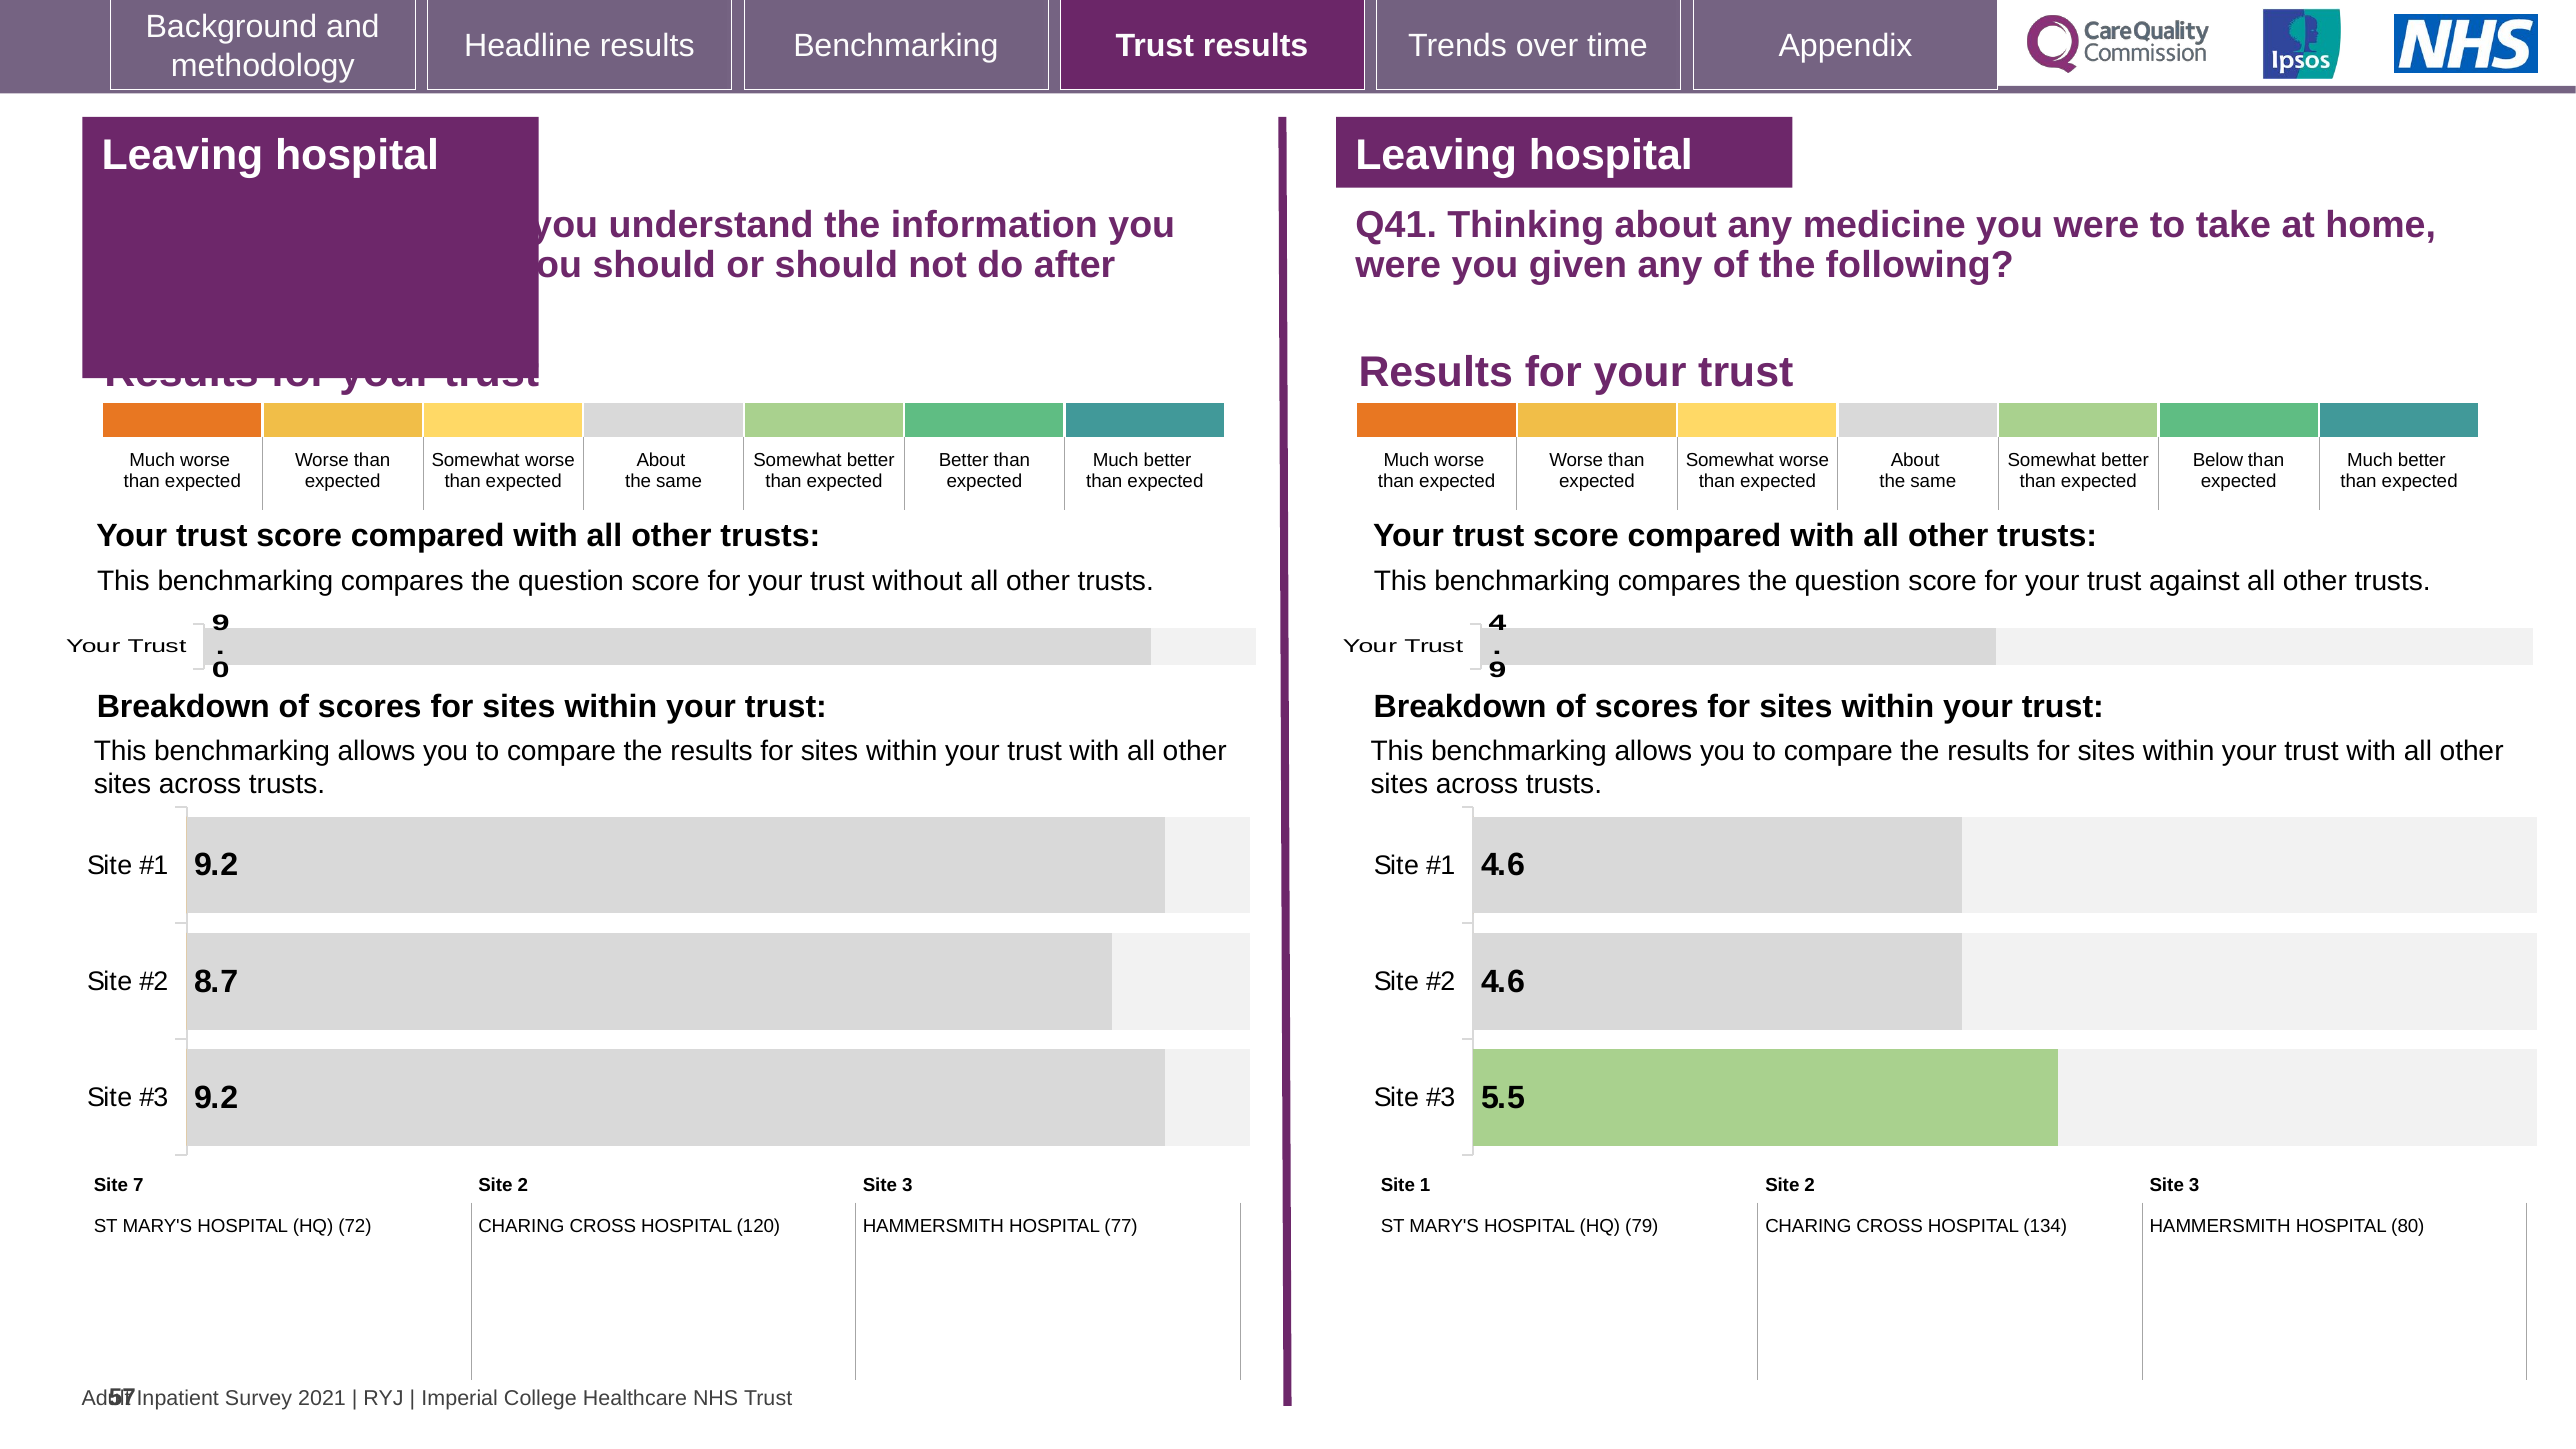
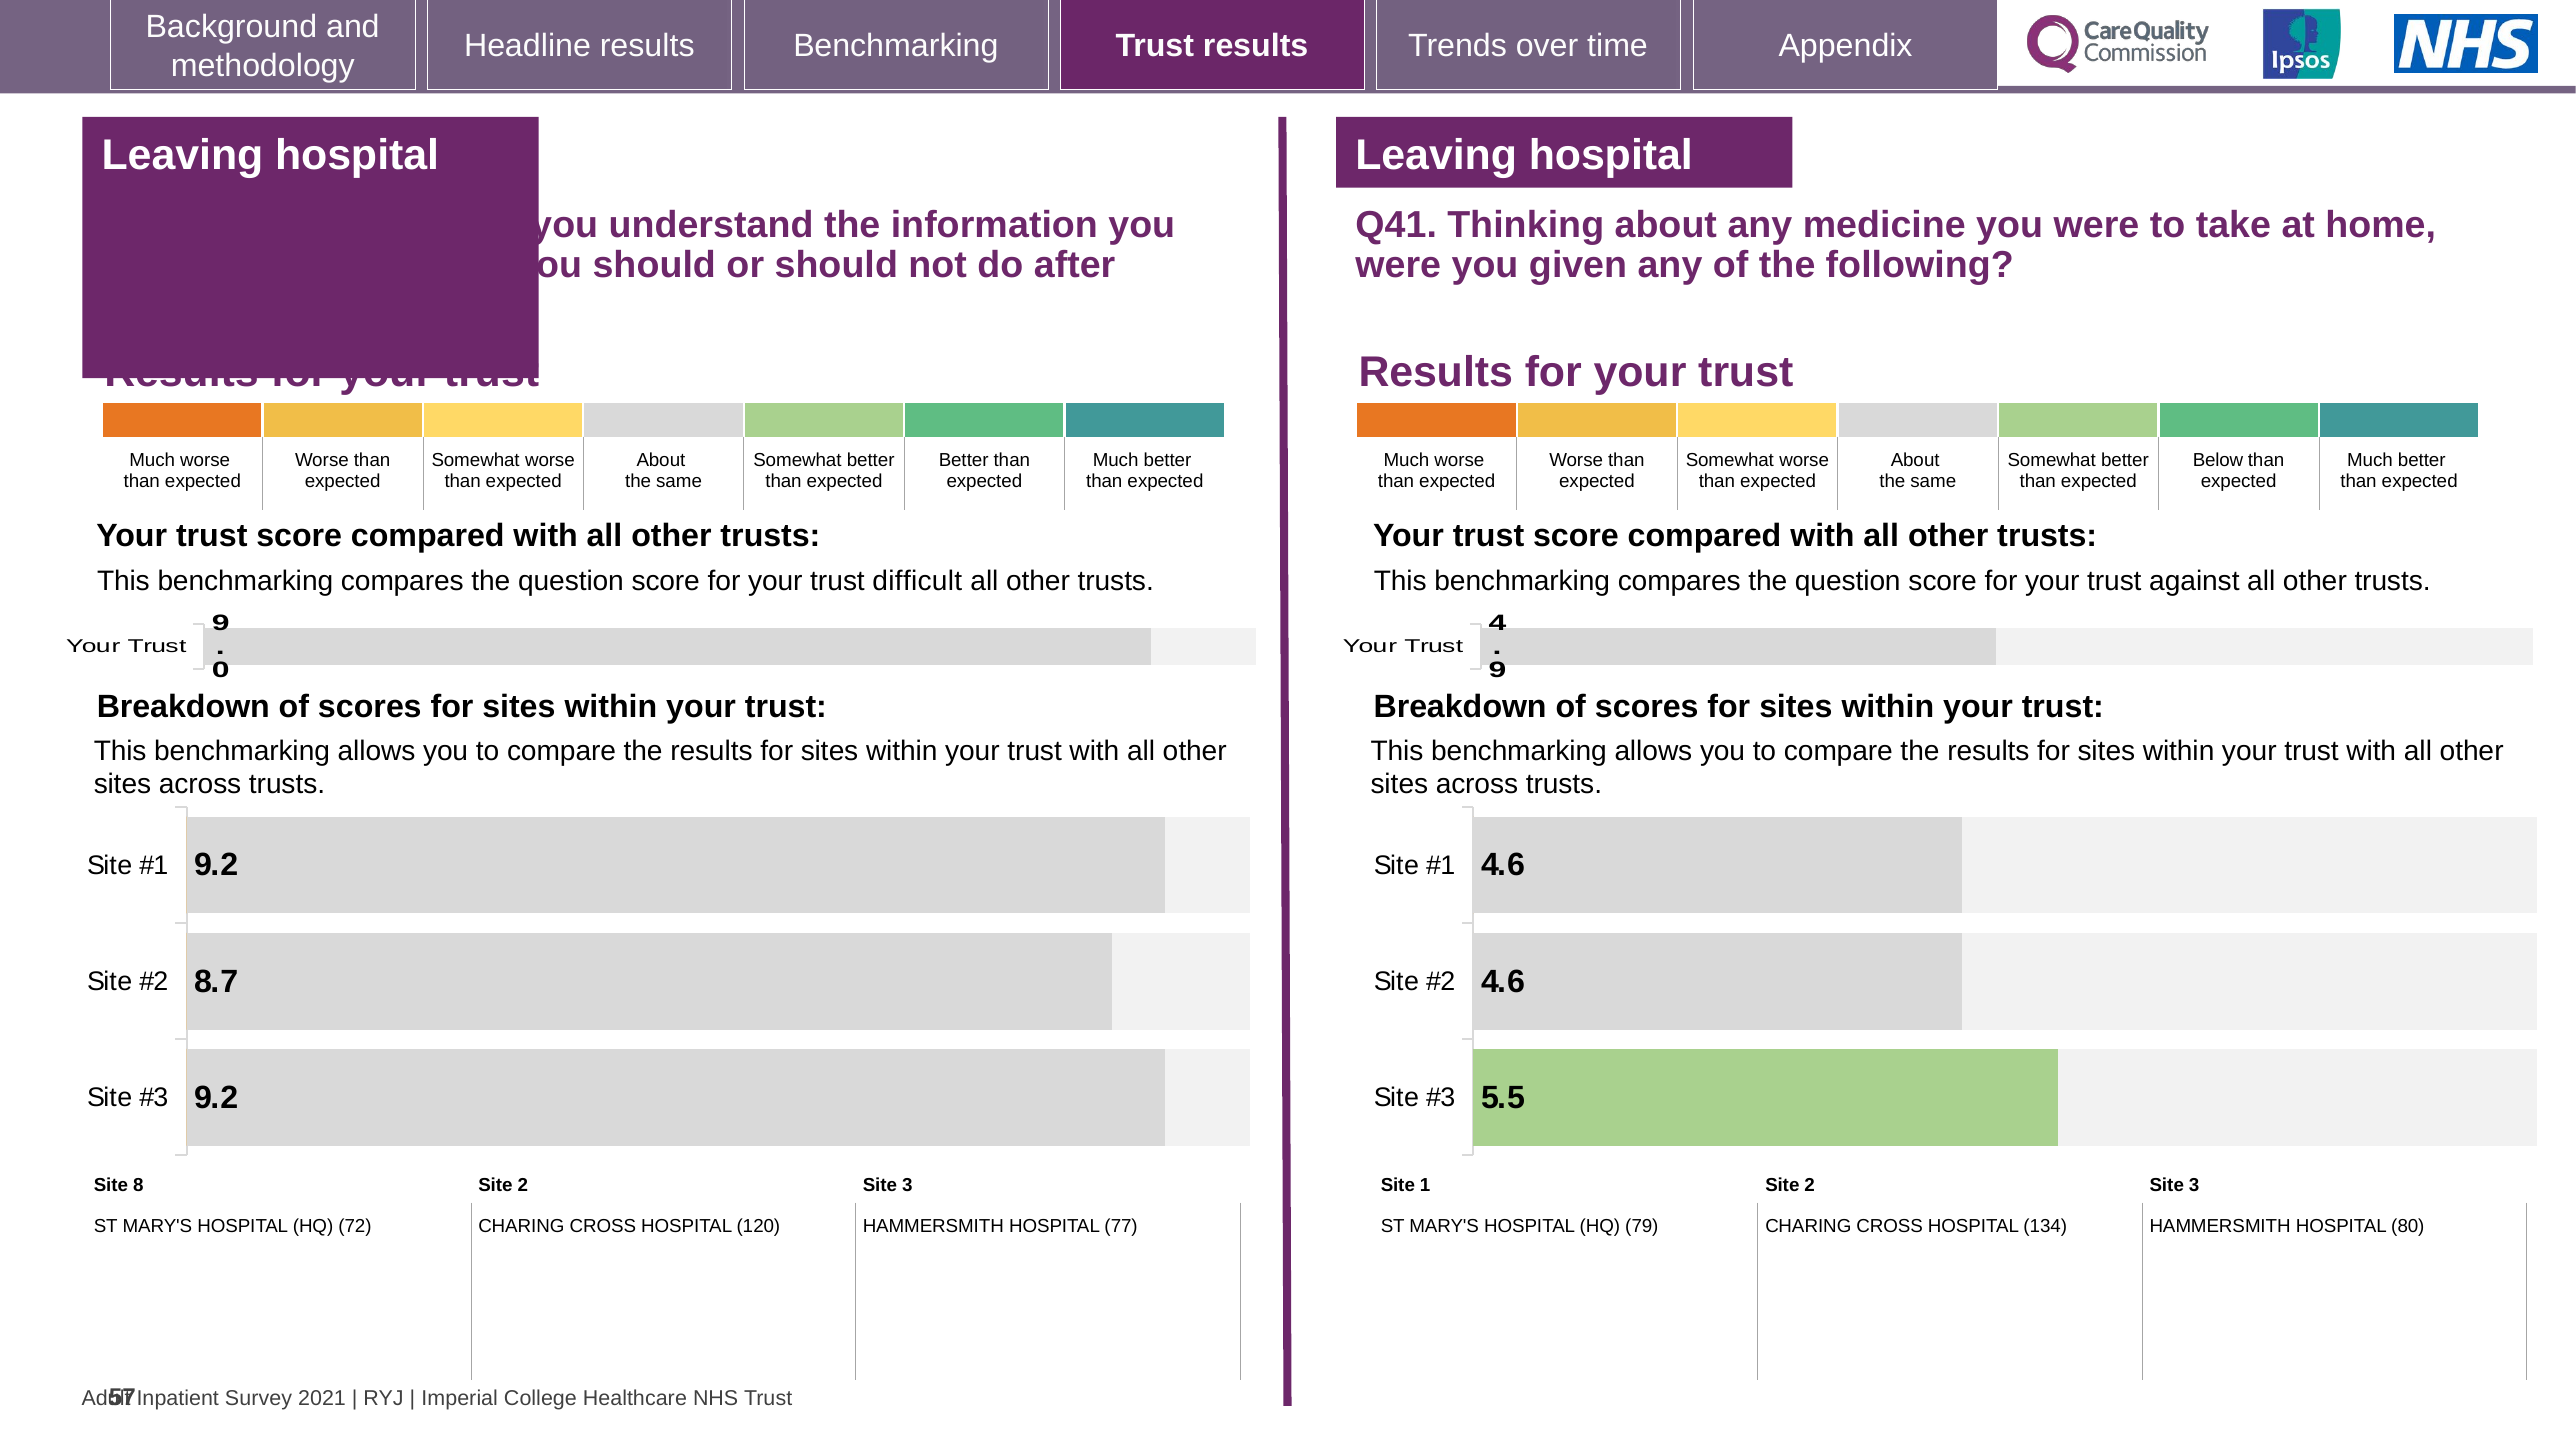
without: without -> difficult
7: 7 -> 8
